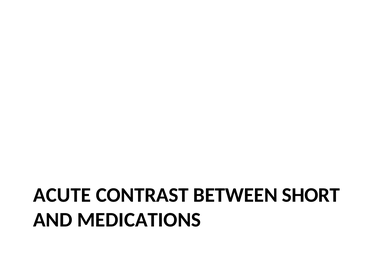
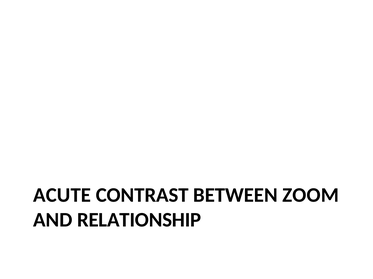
SHORT: SHORT -> ZOOM
MEDICATIONS: MEDICATIONS -> RELATIONSHIP
